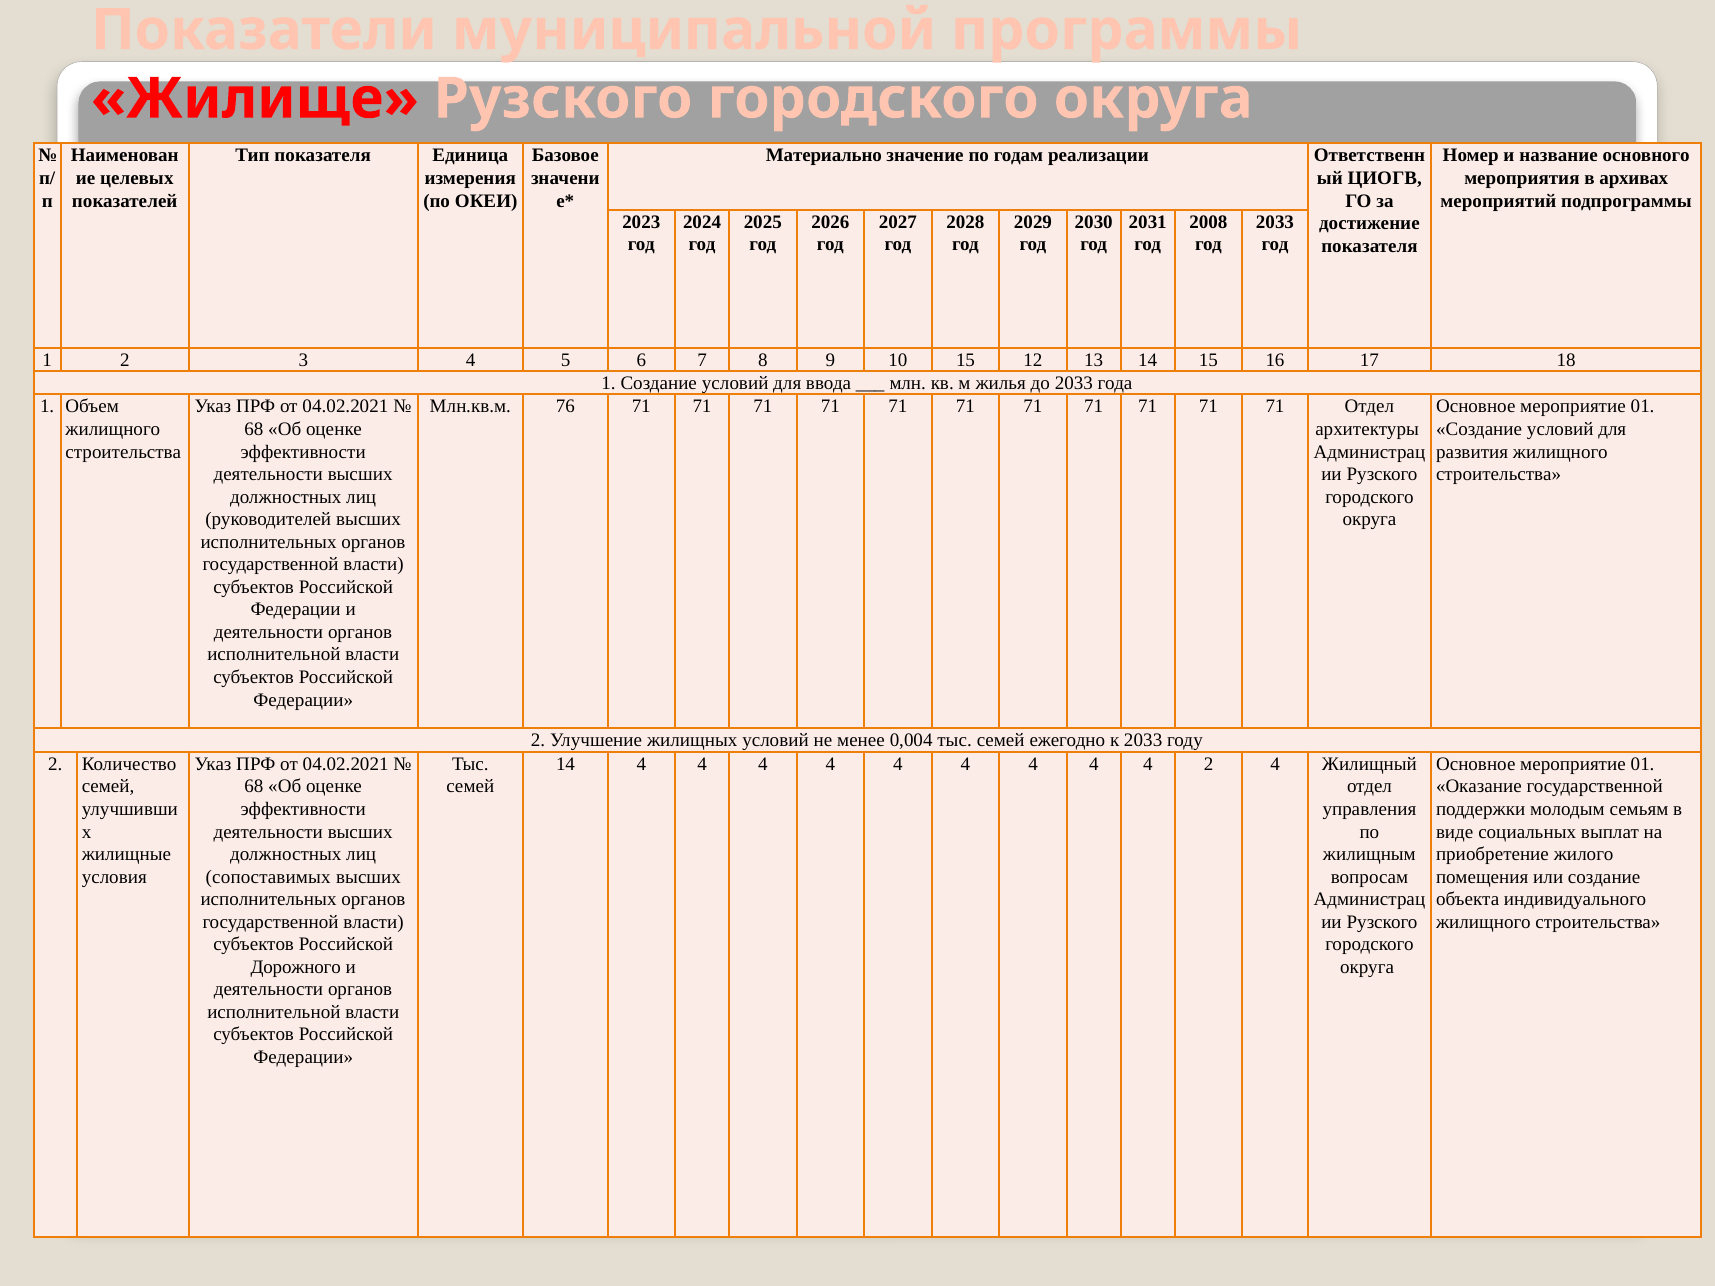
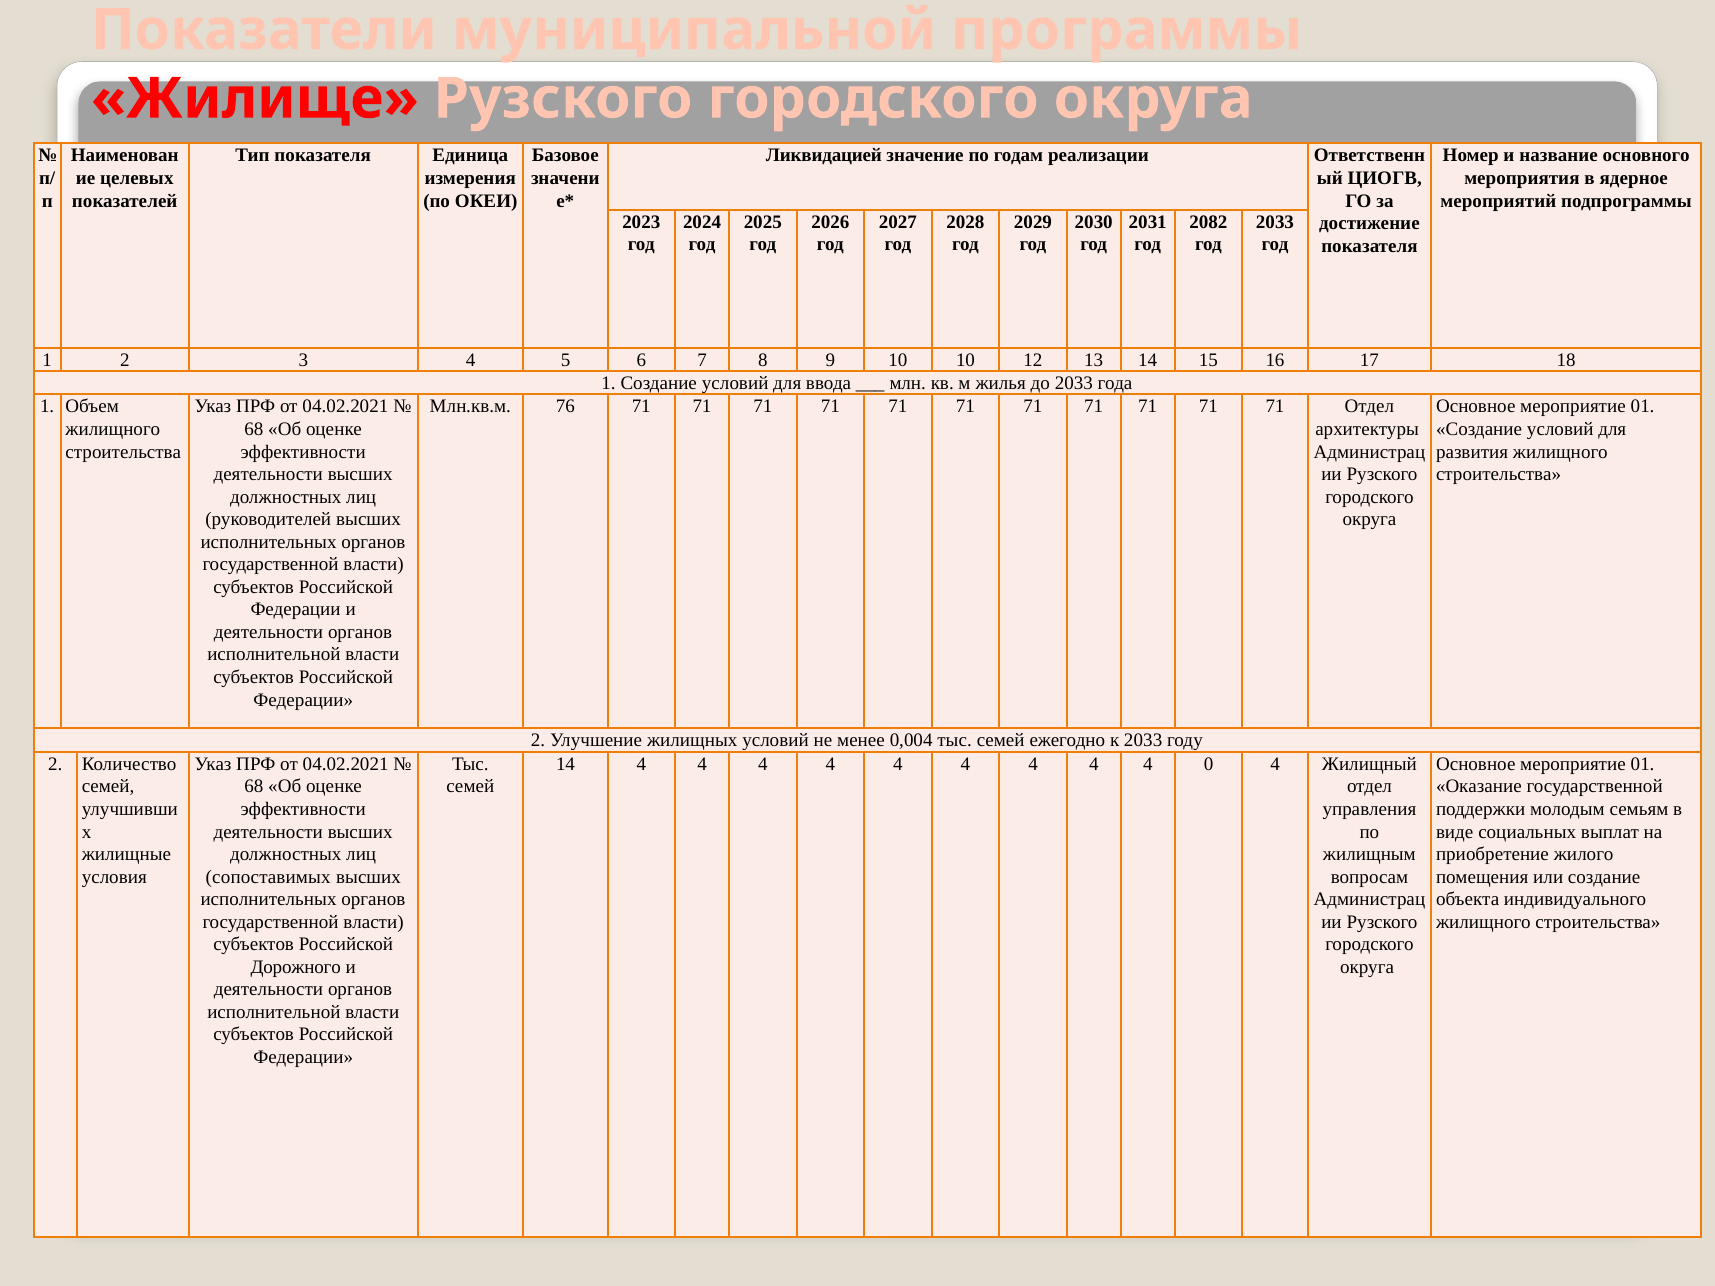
Материально: Материально -> Ликвидацией
архивах: архивах -> ядерное
2008: 2008 -> 2082
10 15: 15 -> 10
4 2: 2 -> 0
